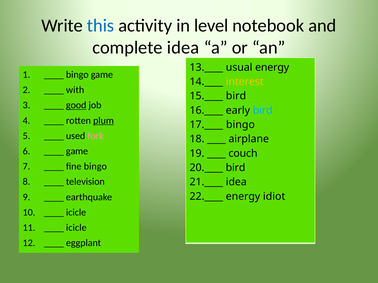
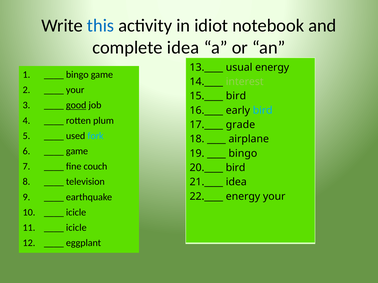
level: level -> idiot
interest colour: yellow -> light green
with at (75, 90): with -> your
plum underline: present -> none
bingo at (240, 125): bingo -> grade
fork colour: pink -> light blue
couch at (243, 154): couch -> bingo
fine bingo: bingo -> couch
energy idiot: idiot -> your
